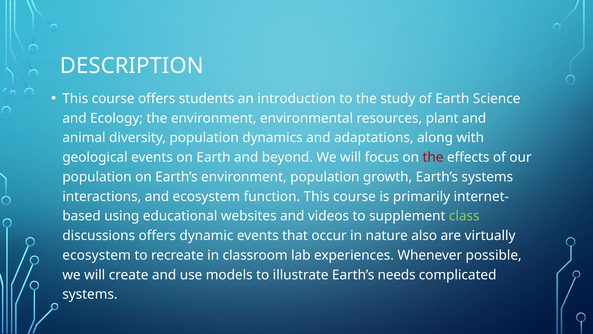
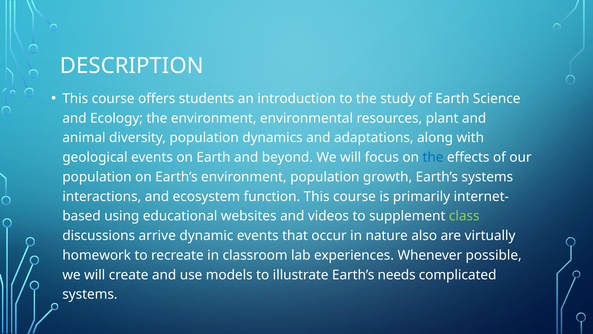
the at (433, 157) colour: red -> blue
discussions offers: offers -> arrive
ecosystem at (97, 255): ecosystem -> homework
